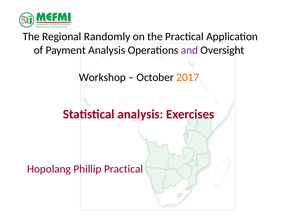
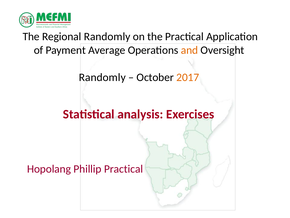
Payment Analysis: Analysis -> Average
and colour: purple -> orange
Workshop at (102, 77): Workshop -> Randomly
